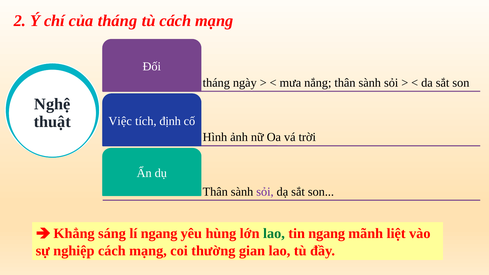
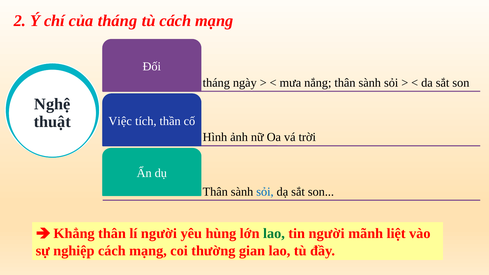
định: định -> thần
sỏi at (265, 192) colour: purple -> blue
Khẳng sáng: sáng -> thân
lí ngang: ngang -> người
tin ngang: ngang -> người
